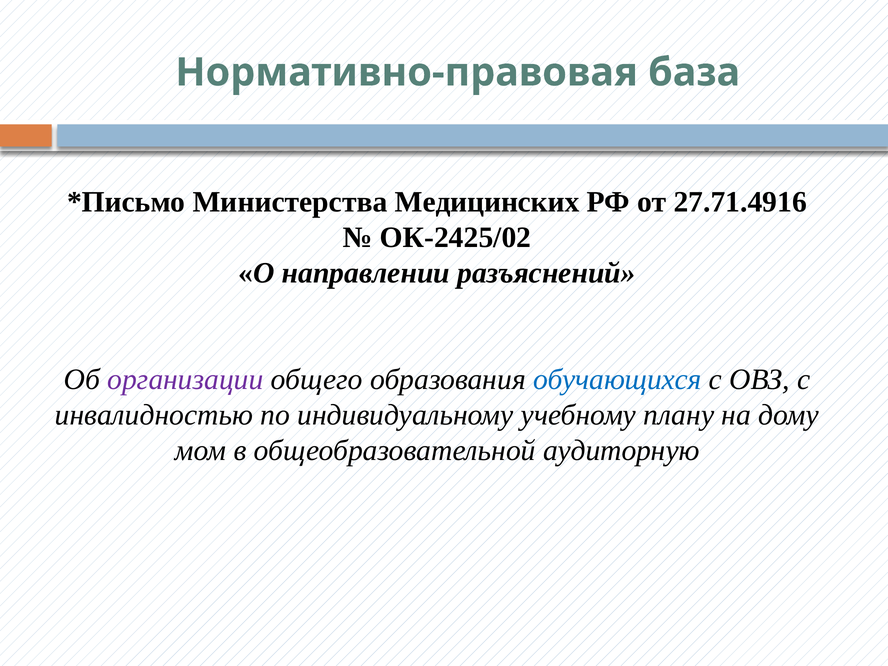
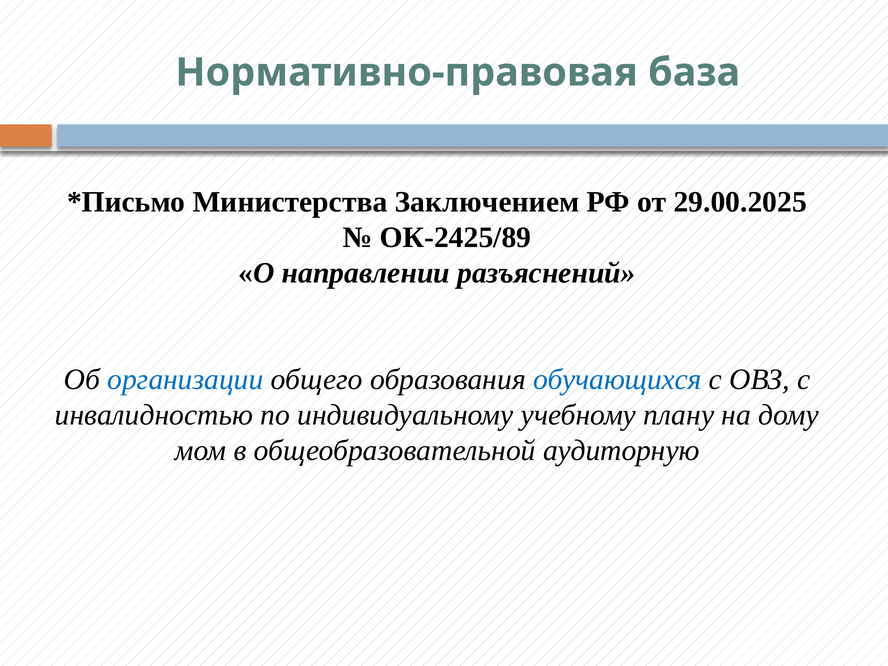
Медицинских: Медицинских -> Заключением
27.71.4916: 27.71.4916 -> 29.00.2025
ОК-2425/02: ОК-2425/02 -> ОК-2425/89
организации colour: purple -> blue
